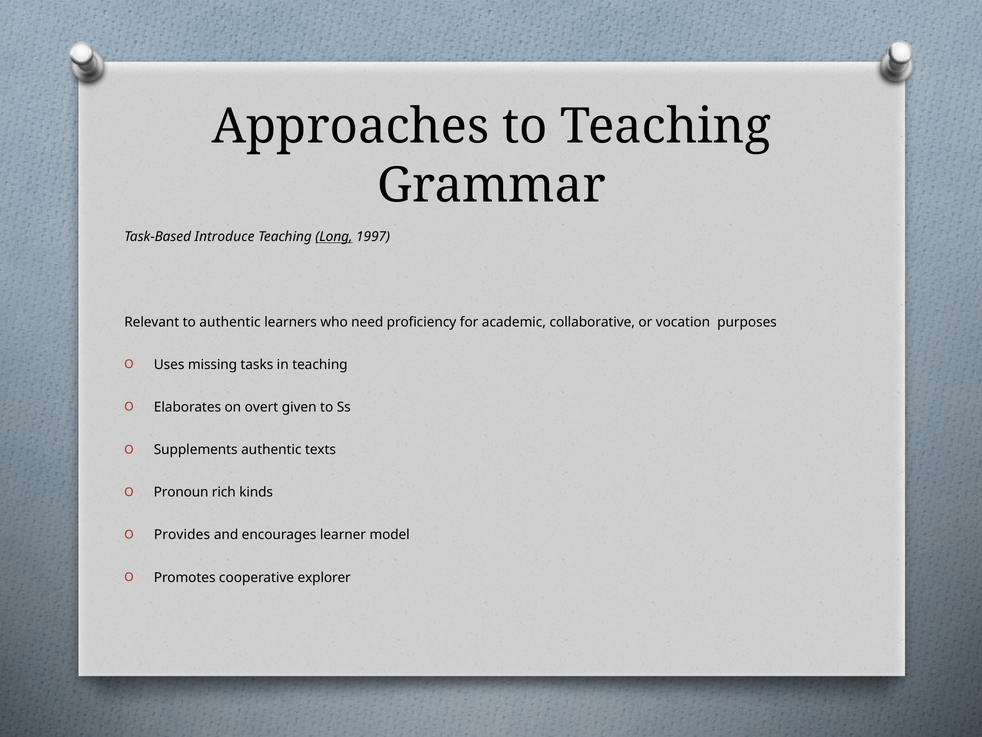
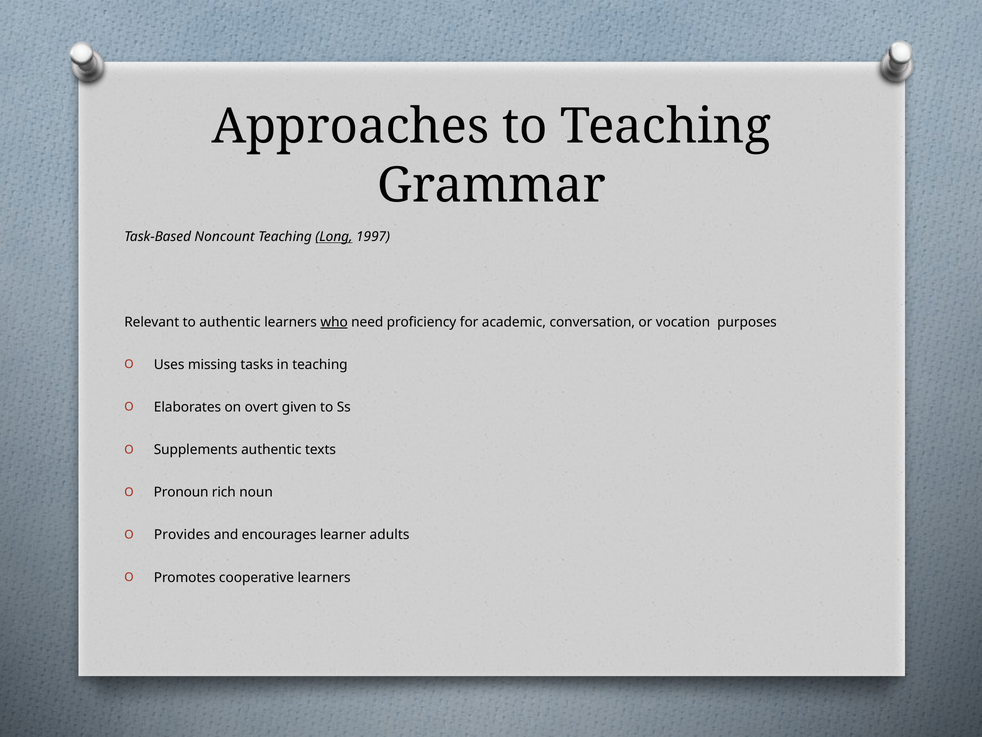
Introduce: Introduce -> Noncount
who underline: none -> present
collaborative: collaborative -> conversation
kinds: kinds -> noun
model: model -> adults
cooperative explorer: explorer -> learners
